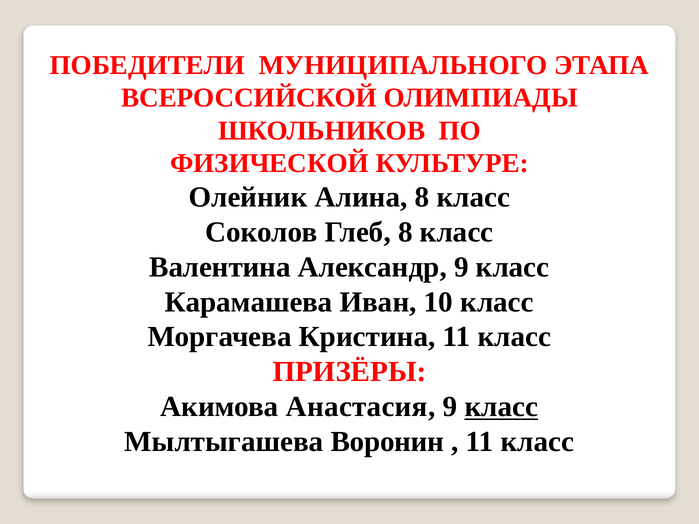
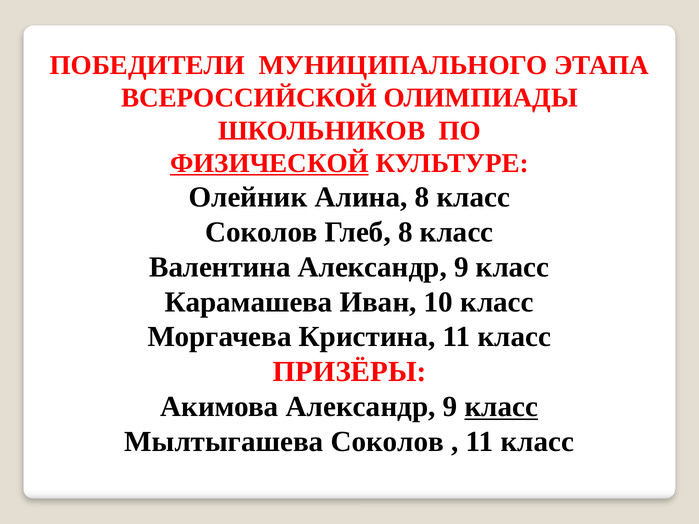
ФИЗИЧЕСКОЙ underline: none -> present
Акимова Анастасия: Анастасия -> Александр
Мылтыгашева Воронин: Воронин -> Соколов
